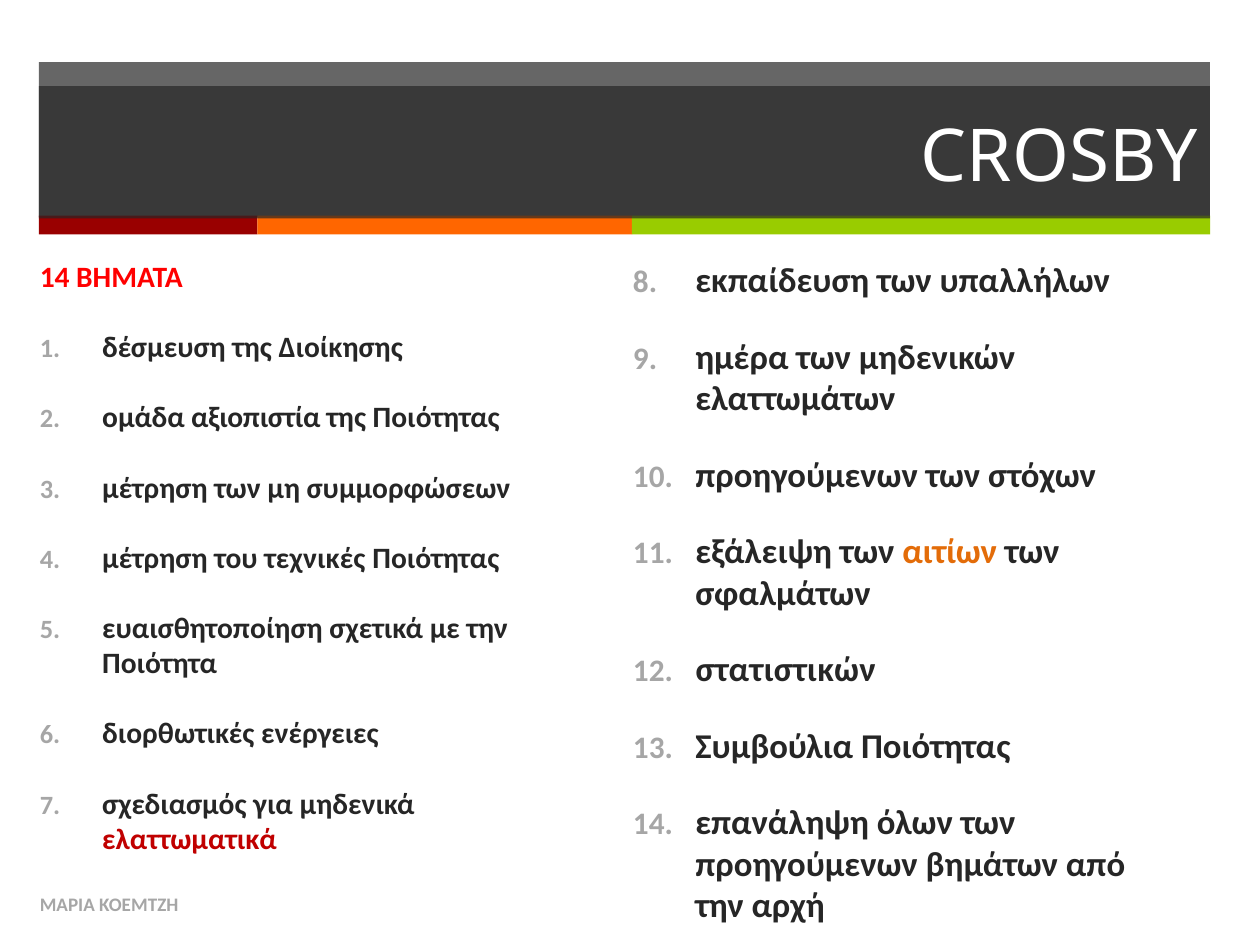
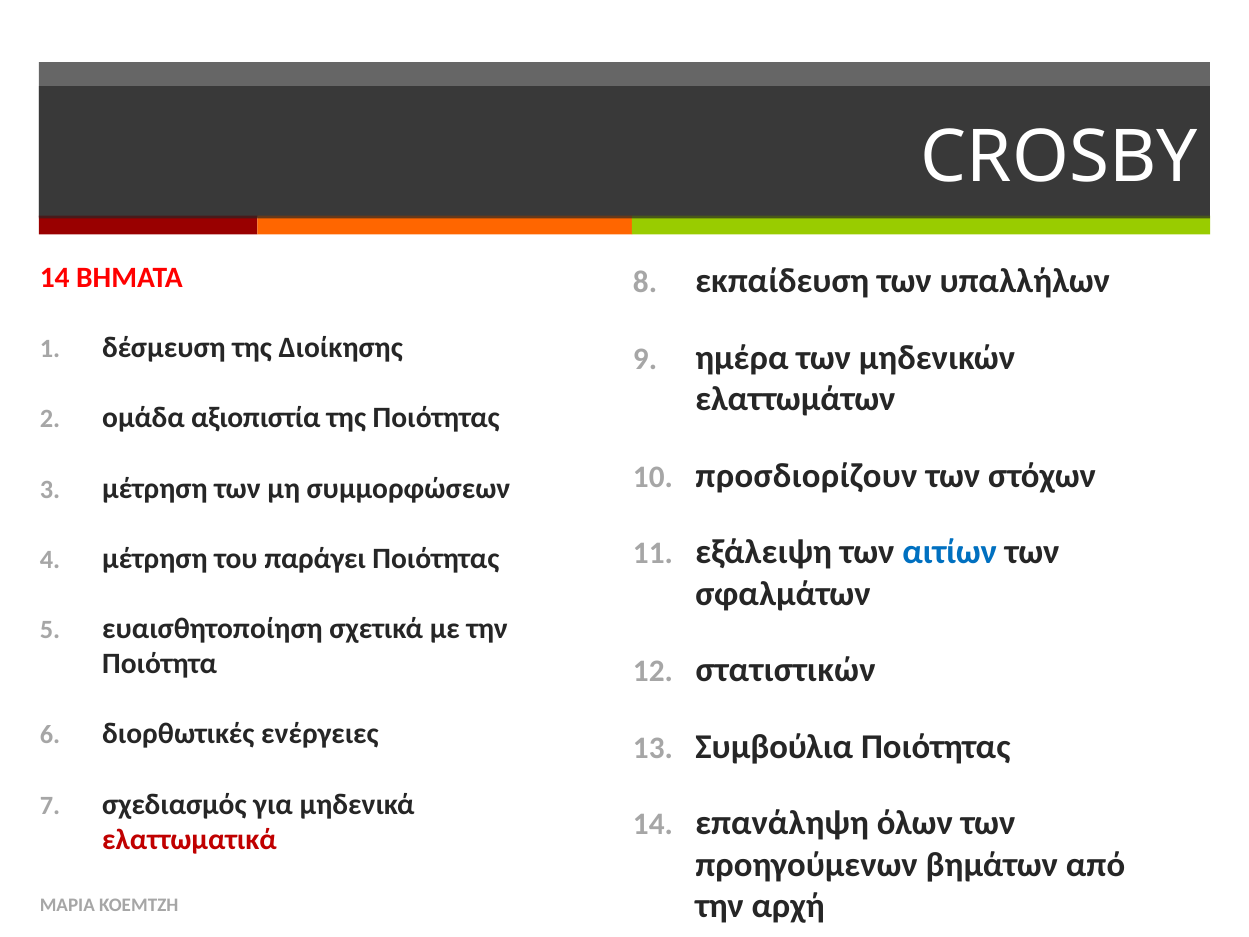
προηγούμενων at (807, 476): προηγούμενων -> προσδιορίζουν
αιτίων colour: orange -> blue
τεχνικές: τεχνικές -> παράγει
